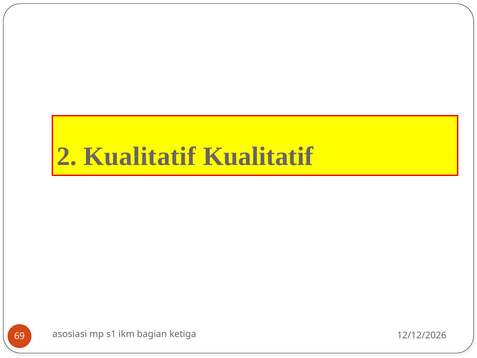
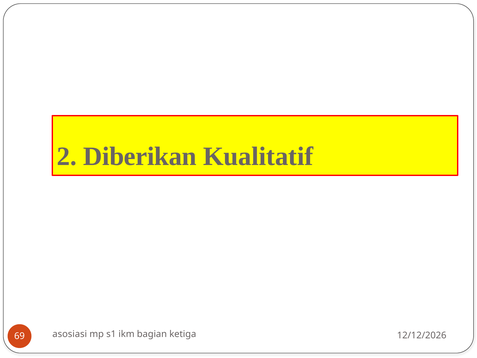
2 Kualitatif: Kualitatif -> Diberikan
